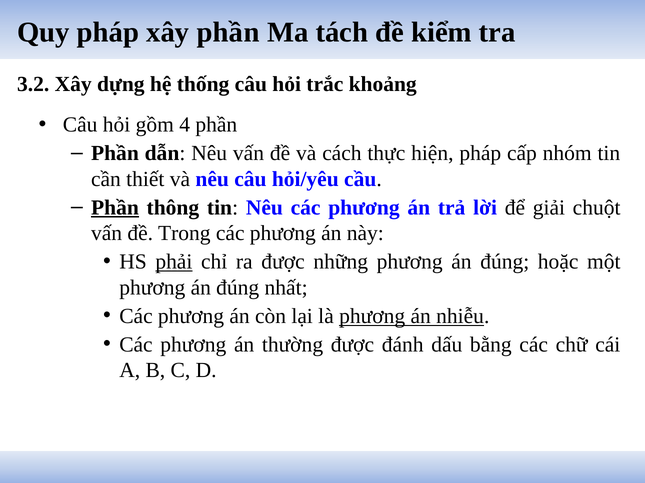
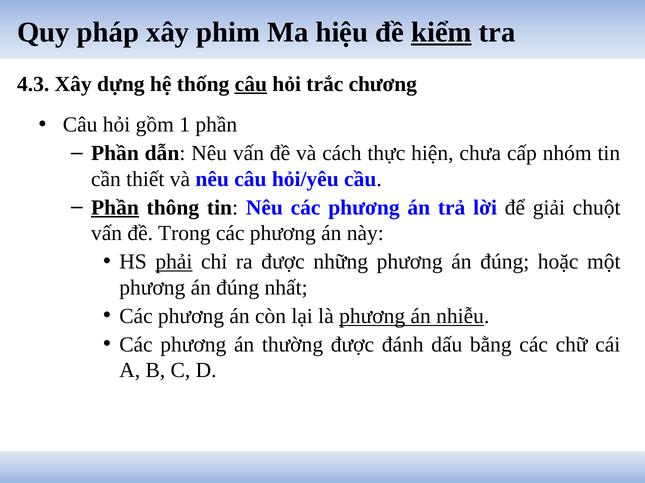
xây phần: phần -> phim
tách: tách -> hiệu
kiểm underline: none -> present
3.2: 3.2 -> 4.3
câu at (251, 84) underline: none -> present
khoảng: khoảng -> chương
4: 4 -> 1
hiện pháp: pháp -> chưa
